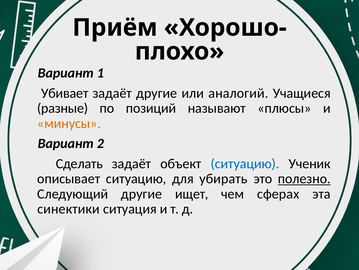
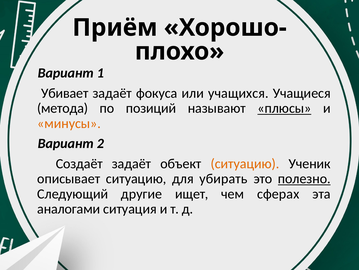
задаёт другие: другие -> фокуса
аналогий: аналогий -> учащихся
разные: разные -> метода
плюсы underline: none -> present
Сделать: Сделать -> Создаёт
ситуацию at (245, 163) colour: blue -> orange
синектики: синектики -> аналогами
